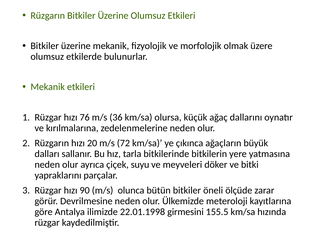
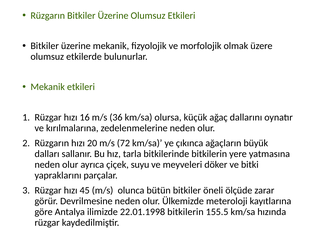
76: 76 -> 16
90: 90 -> 45
22.01.1998 girmesini: girmesini -> bitkilerin
